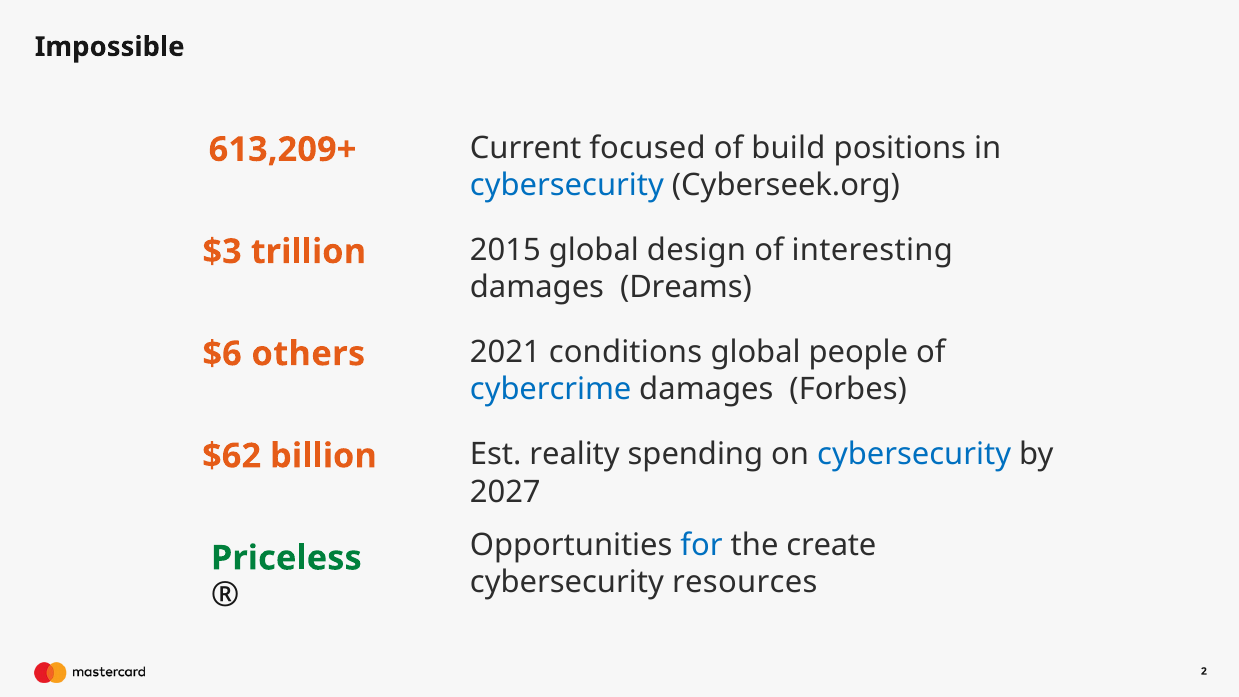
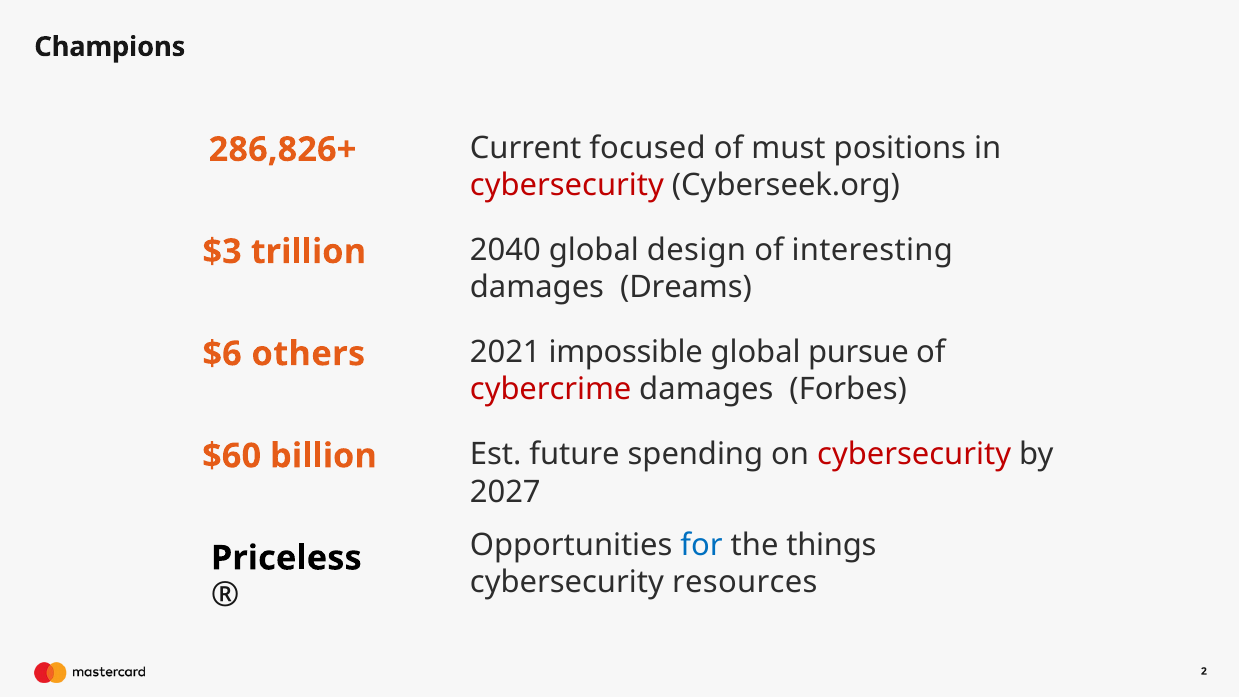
Impossible: Impossible -> Champions
build: build -> must
613,209+: 613,209+ -> 286,826+
cybersecurity at (567, 185) colour: blue -> red
2015: 2015 -> 2040
conditions: conditions -> impossible
people: people -> pursue
cybercrime colour: blue -> red
reality: reality -> future
cybersecurity at (914, 455) colour: blue -> red
$62: $62 -> $60
create: create -> things
Priceless colour: green -> black
